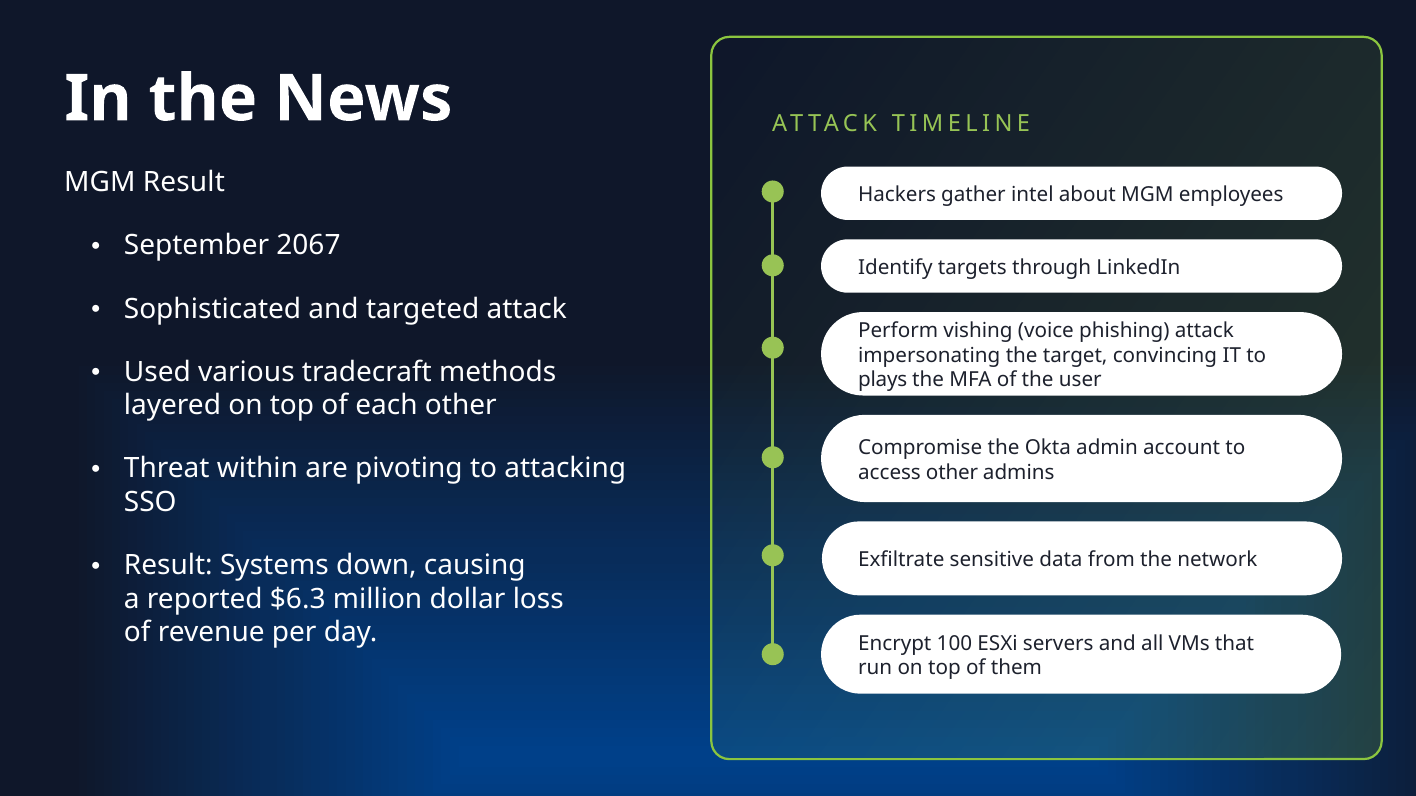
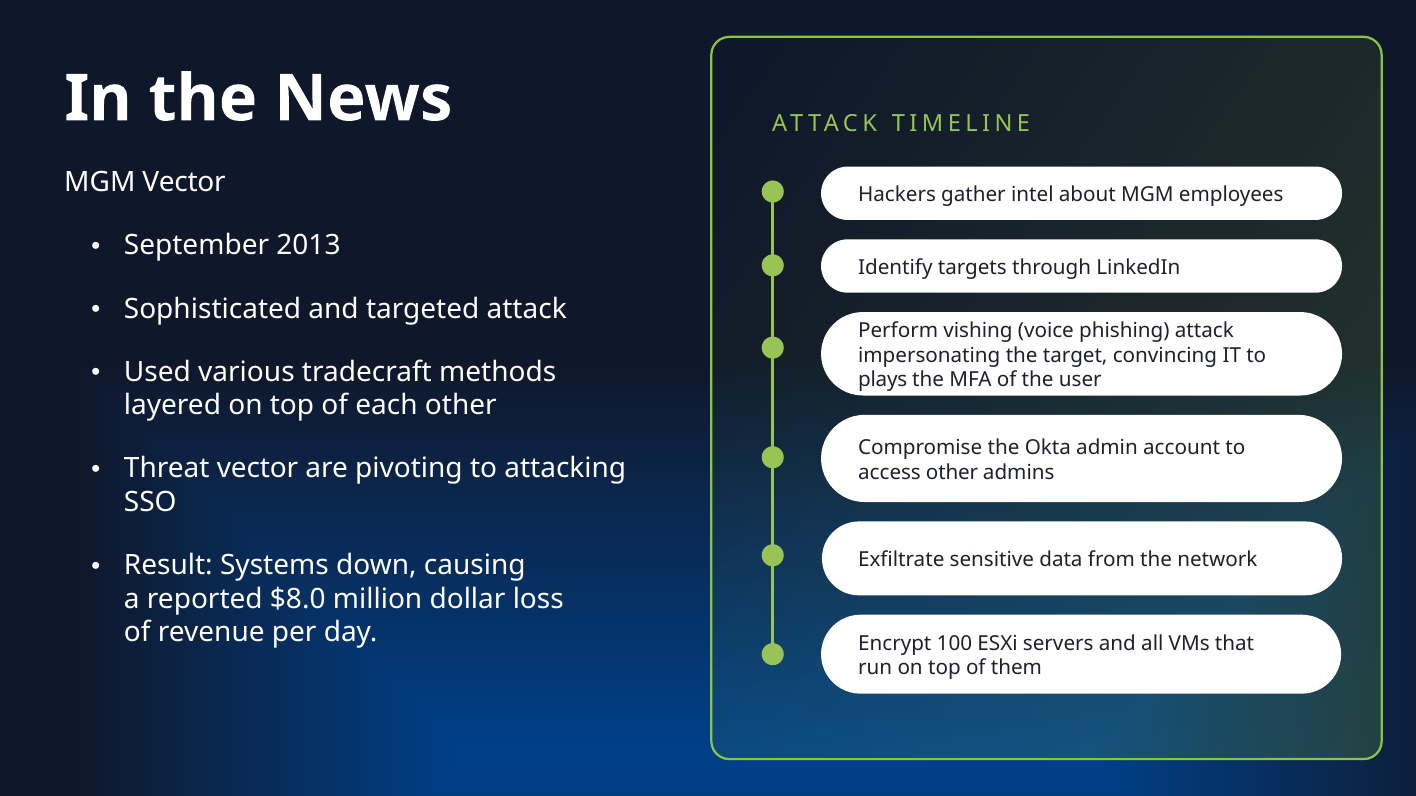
MGM Result: Result -> Vector
2067: 2067 -> 2013
Threat within: within -> vector
$6.3: $6.3 -> $8.0
